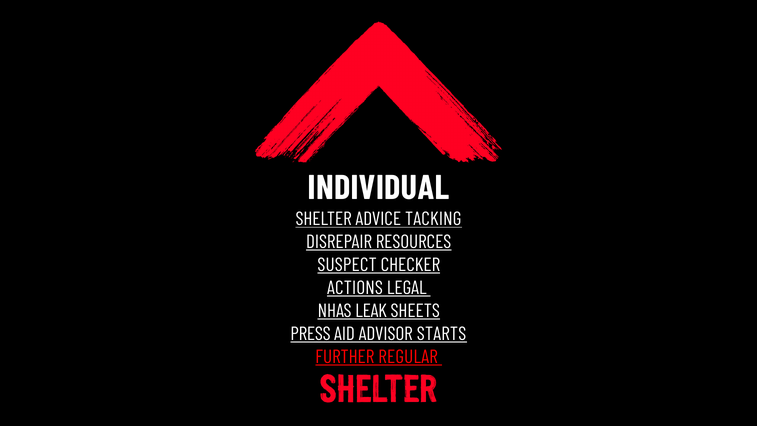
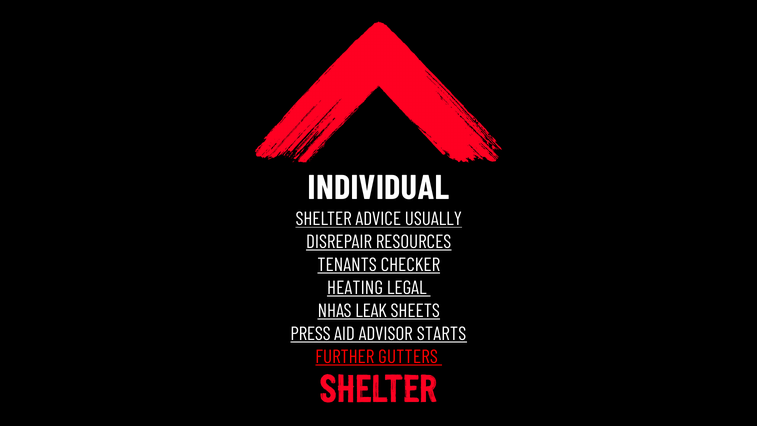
TACKING: TACKING -> USUALLY
SUSPECT: SUSPECT -> TENANTS
ACTIONS: ACTIONS -> HEATING
REGULAR: REGULAR -> GUTTERS
